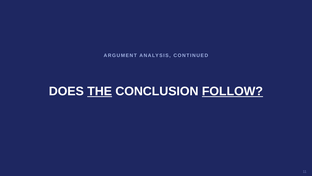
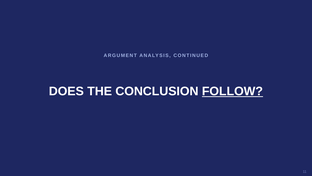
THE underline: present -> none
